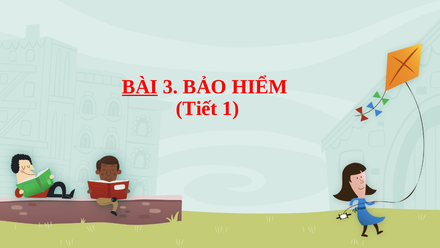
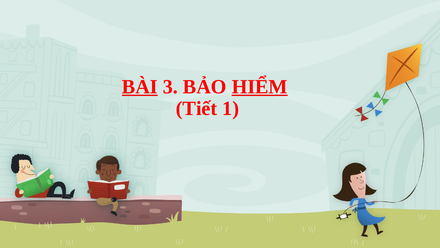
HIỂM underline: none -> present
